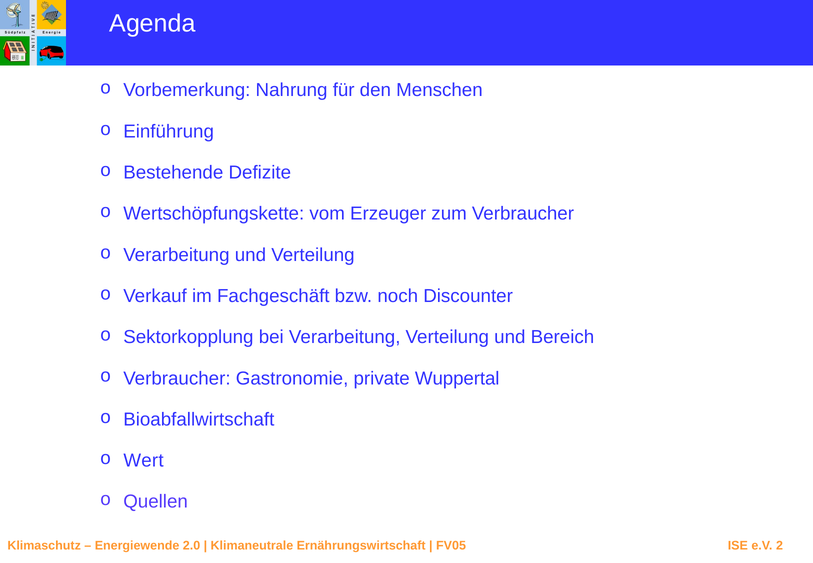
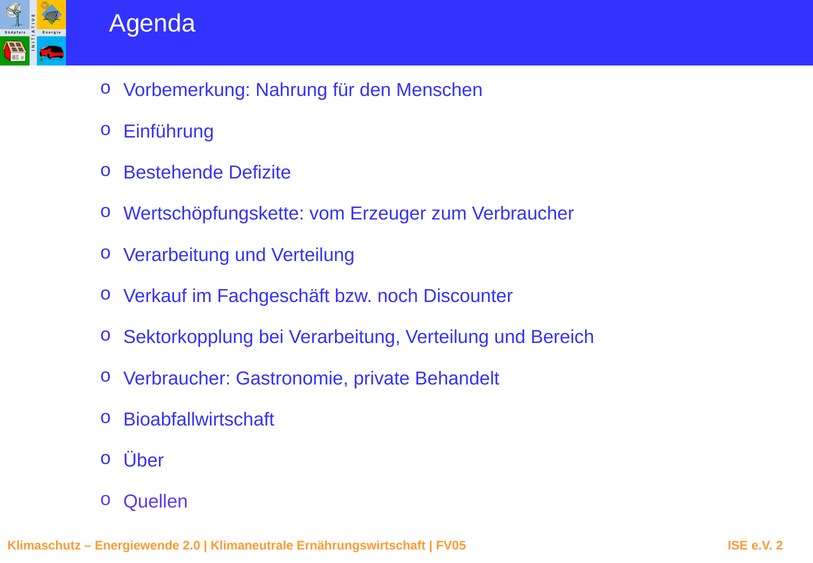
Wuppertal: Wuppertal -> Behandelt
Wert: Wert -> Über
